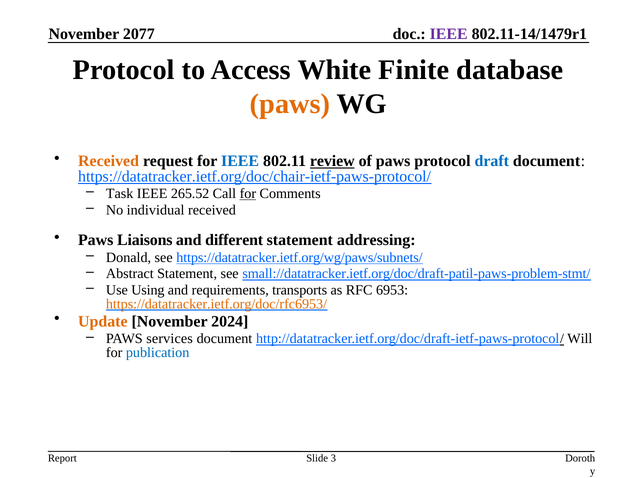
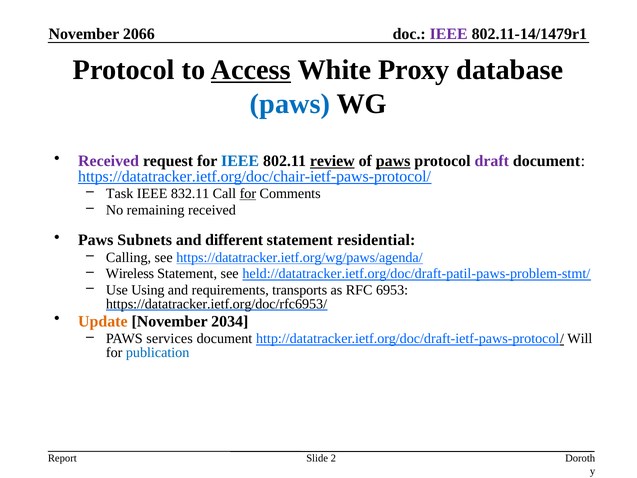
2077: 2077 -> 2066
Access underline: none -> present
Finite: Finite -> Proxy
paws at (290, 104) colour: orange -> blue
Received at (109, 161) colour: orange -> purple
paws at (393, 161) underline: none -> present
draft colour: blue -> purple
265.52: 265.52 -> 832.11
individual: individual -> remaining
Liaisons: Liaisons -> Subnets
addressing: addressing -> residential
Donald: Donald -> Calling
https://datatracker.ietf.org/wg/paws/subnets/: https://datatracker.ietf.org/wg/paws/subnets/ -> https://datatracker.ietf.org/wg/paws/agenda/
Abstract: Abstract -> Wireless
small://datatracker.ietf.org/doc/draft-patil-paws-problem-stmt/: small://datatracker.ietf.org/doc/draft-patil-paws-problem-stmt/ -> held://datatracker.ietf.org/doc/draft-patil-paws-problem-stmt/
https://datatracker.ietf.org/doc/rfc6953/ colour: orange -> black
2024: 2024 -> 2034
3: 3 -> 2
